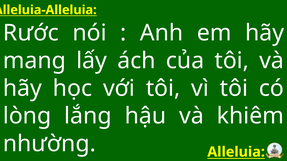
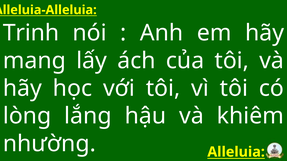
Rước: Rước -> Trinh
